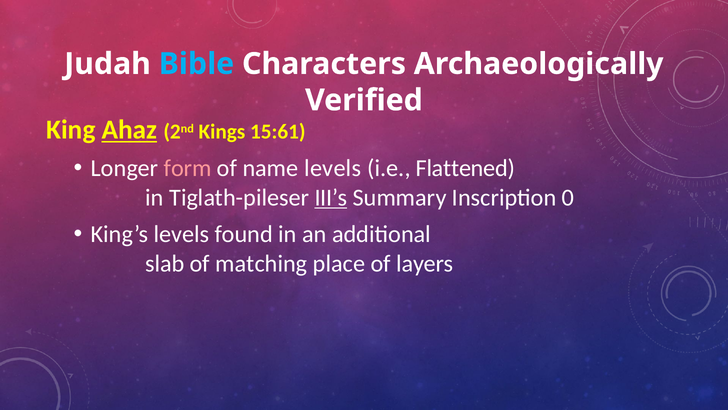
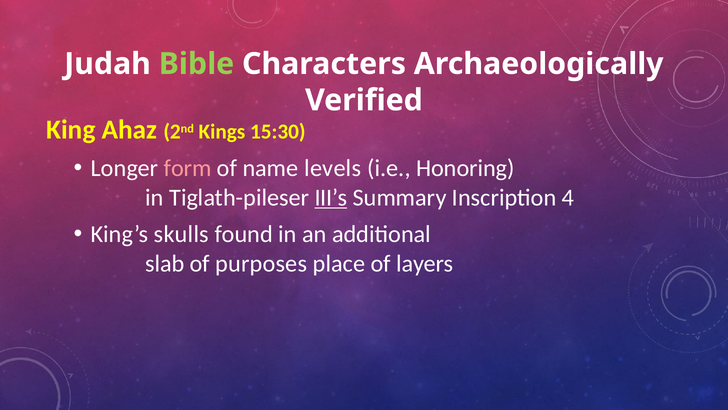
Bible colour: light blue -> light green
Ahaz underline: present -> none
15:61: 15:61 -> 15:30
Flattened: Flattened -> Honoring
0: 0 -> 4
King’s levels: levels -> skulls
matching: matching -> purposes
